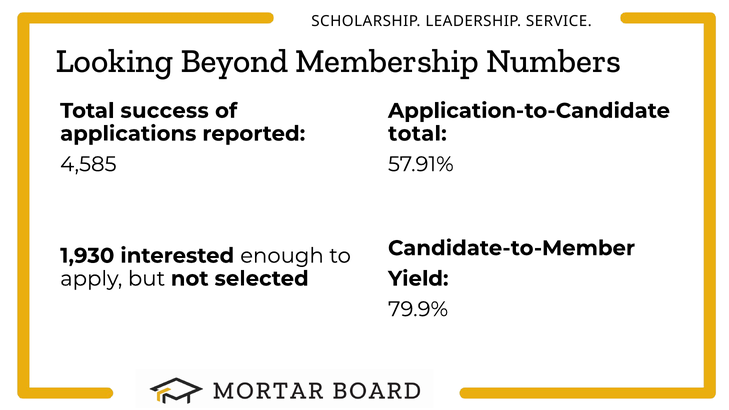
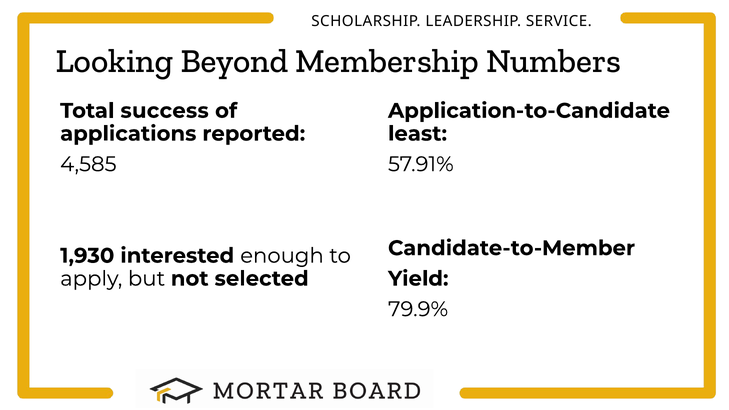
total at (417, 134): total -> least
